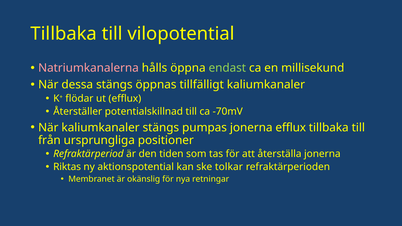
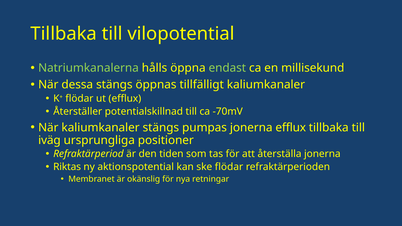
Natriumkanalerna colour: pink -> light green
från: från -> iväg
ske tolkar: tolkar -> flödar
